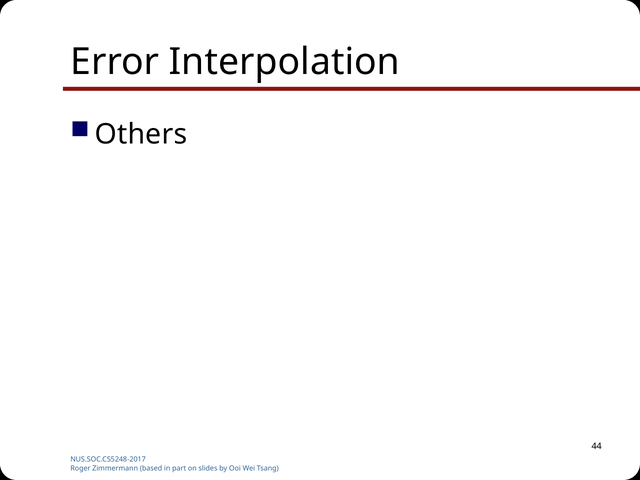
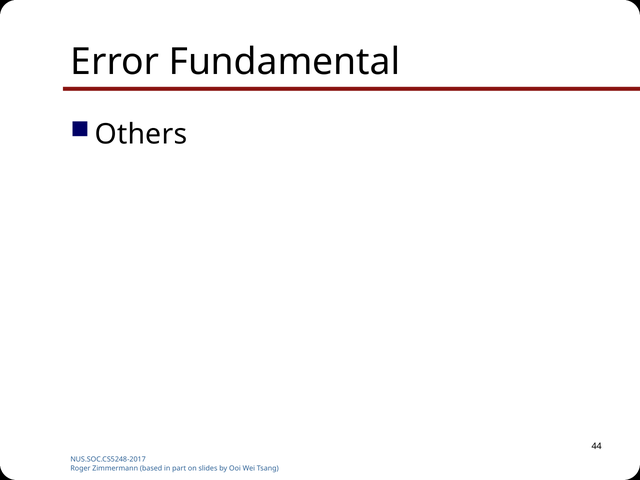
Interpolation: Interpolation -> Fundamental
